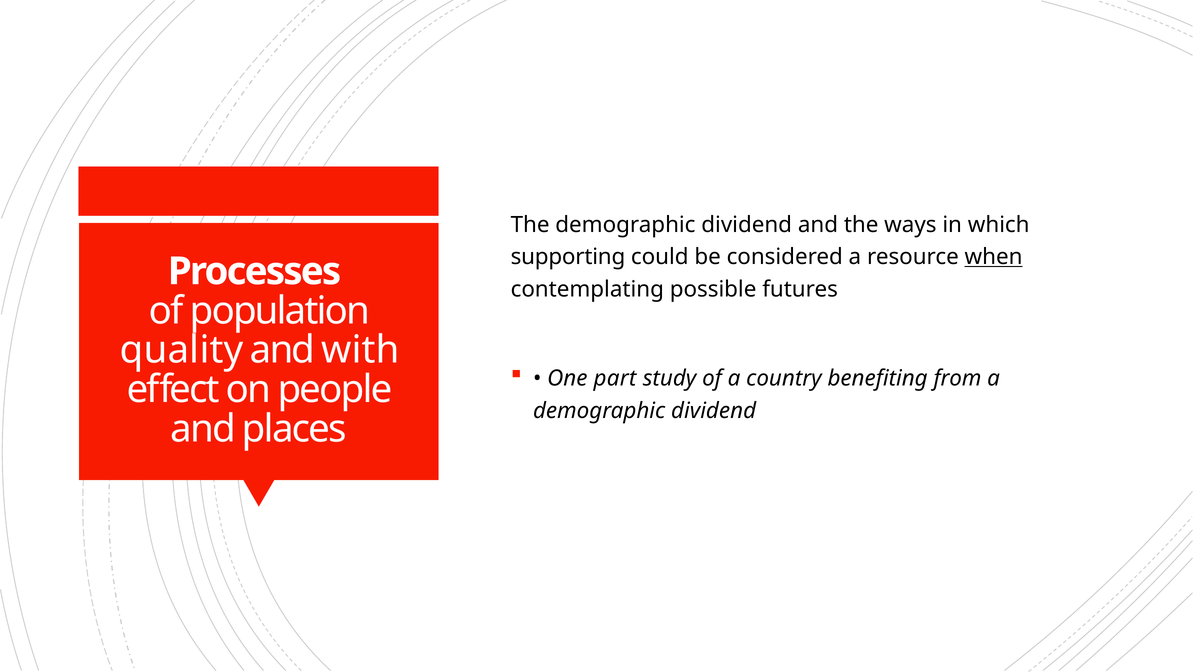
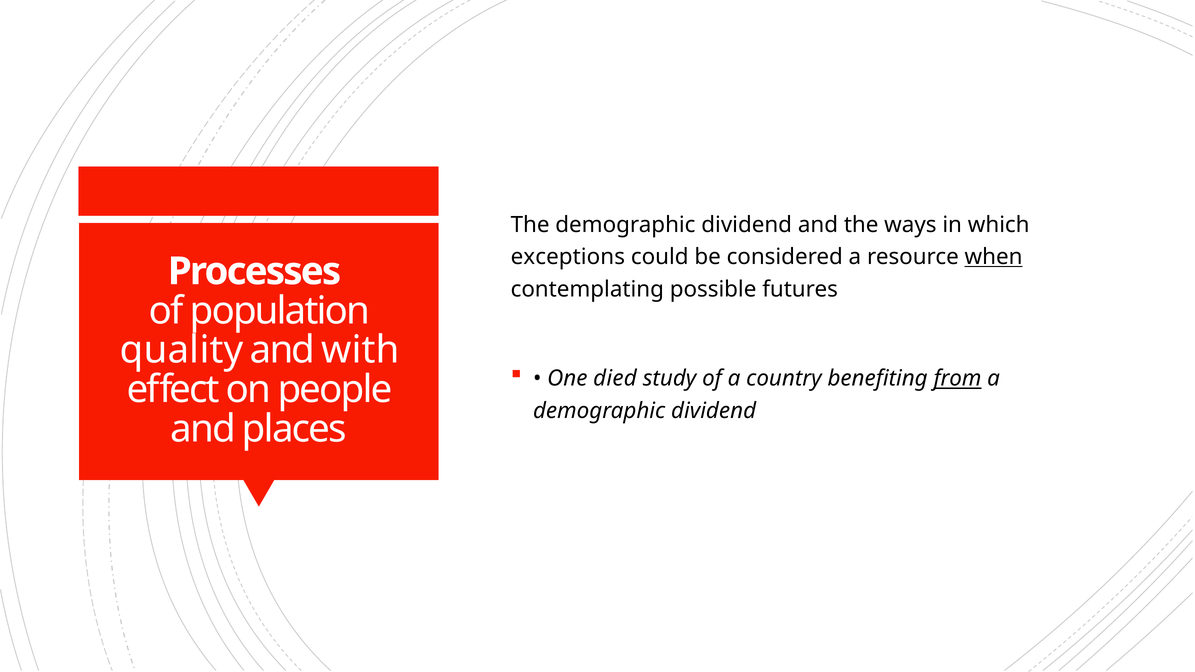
supporting: supporting -> exceptions
part: part -> died
from underline: none -> present
